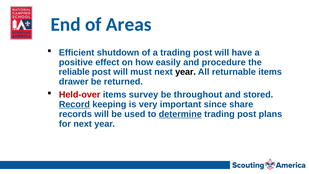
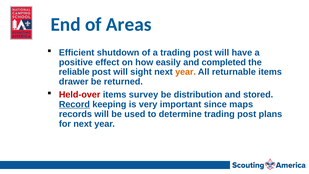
procedure: procedure -> completed
must: must -> sight
year at (186, 72) colour: black -> orange
throughout: throughout -> distribution
share: share -> maps
determine underline: present -> none
